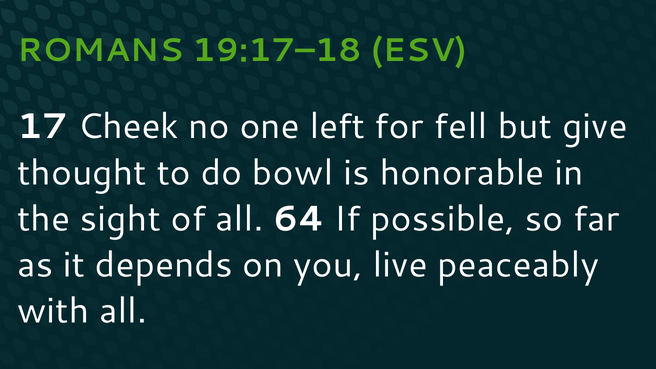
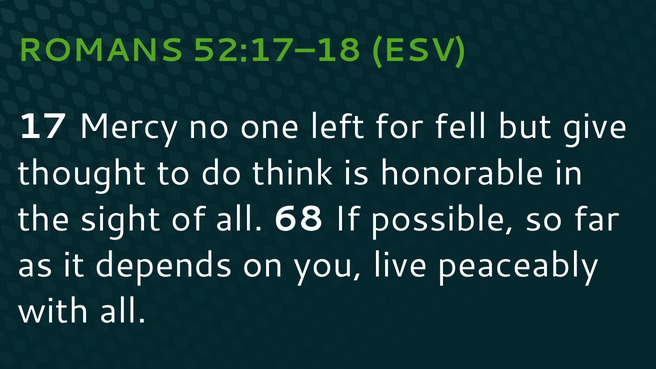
19:17–18: 19:17–18 -> 52:17–18
Cheek: Cheek -> Mercy
bowl: bowl -> think
64: 64 -> 68
